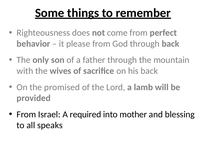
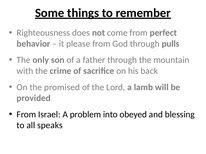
through back: back -> pulls
wives: wives -> crime
required: required -> problem
mother: mother -> obeyed
